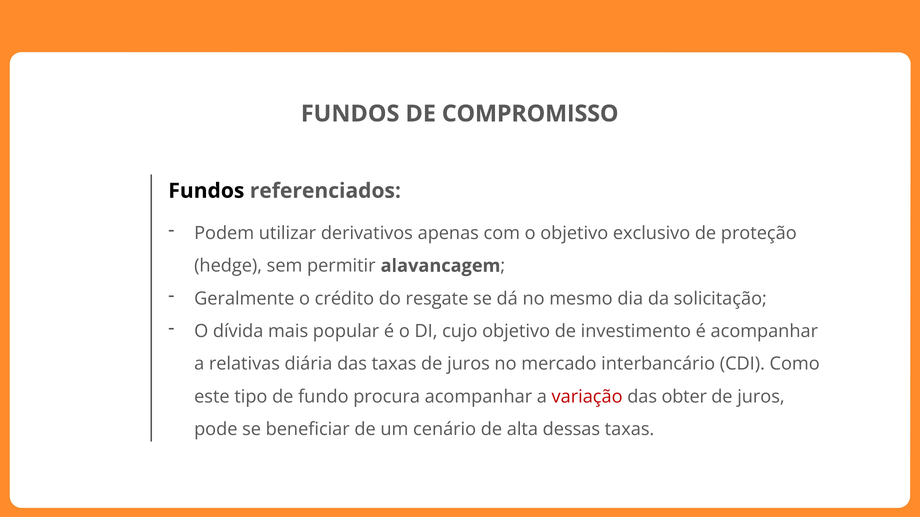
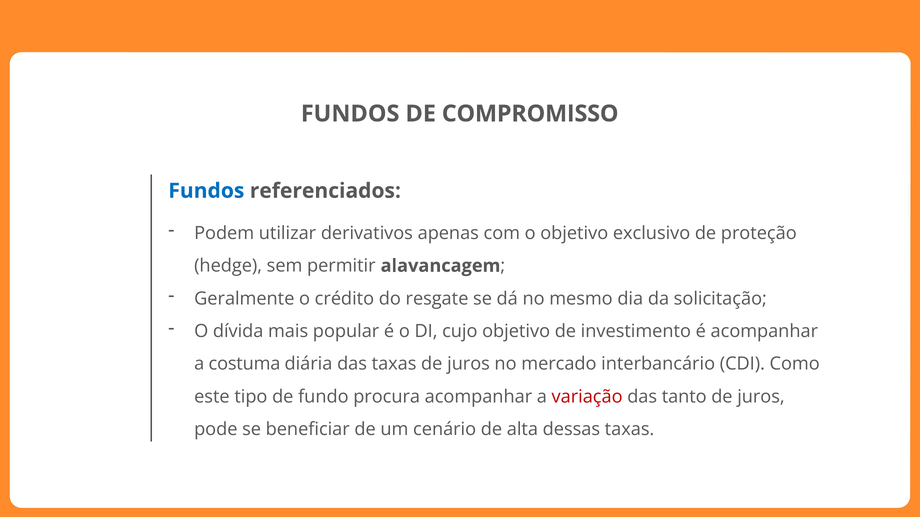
Fundos at (206, 191) colour: black -> blue
relativas: relativas -> costuma
obter: obter -> tanto
